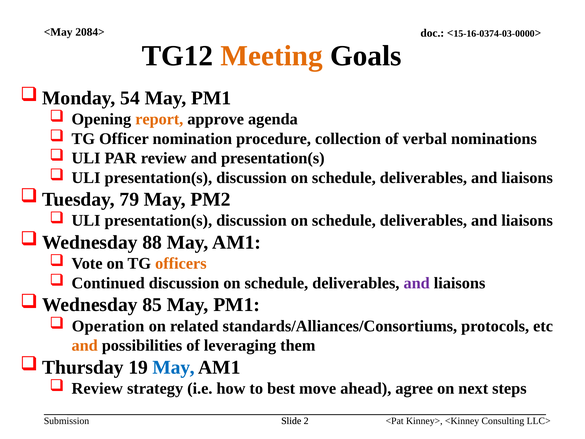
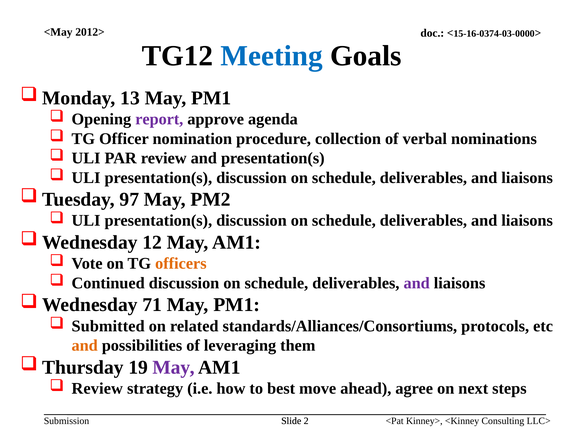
2084>: 2084> -> 2012>
Meeting colour: orange -> blue
54: 54 -> 13
report colour: orange -> purple
79: 79 -> 97
88: 88 -> 12
85: 85 -> 71
Operation: Operation -> Submitted
May at (174, 367) colour: blue -> purple
